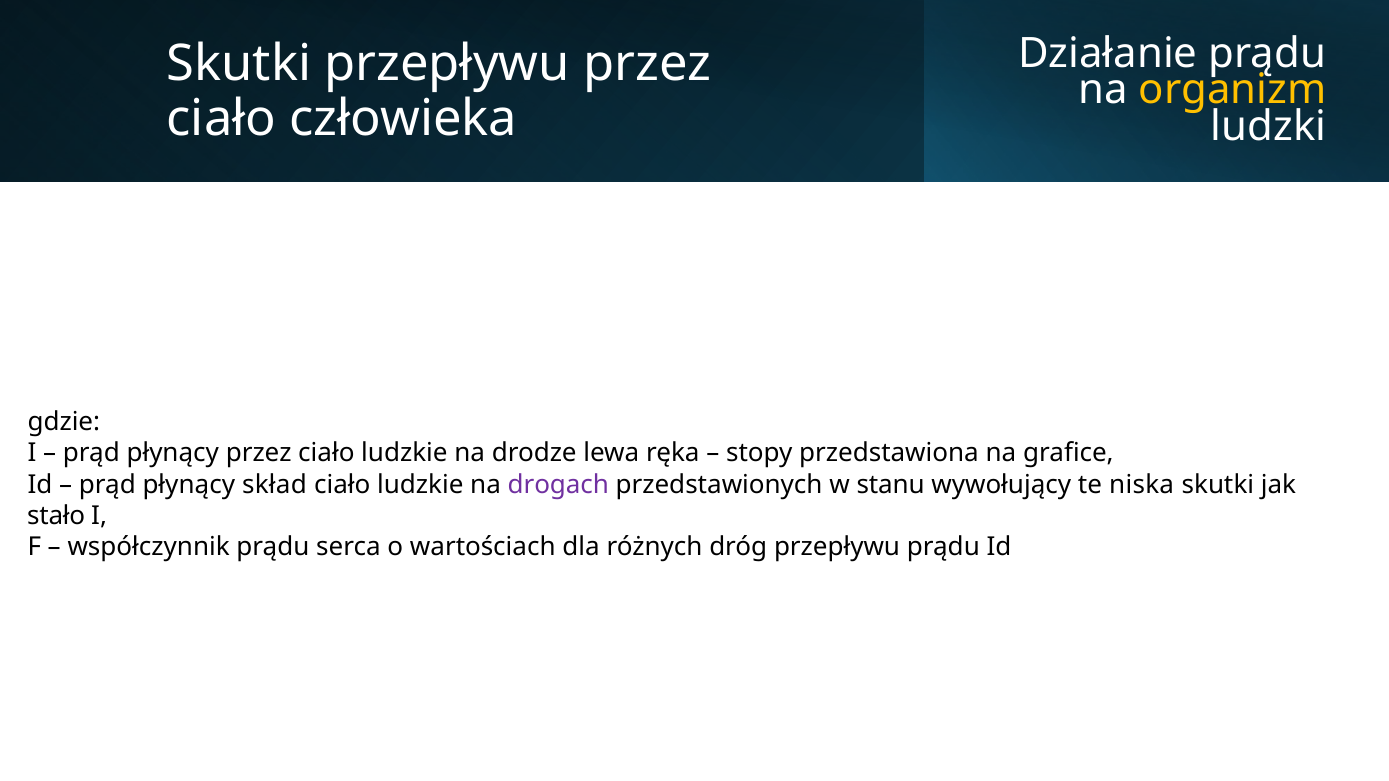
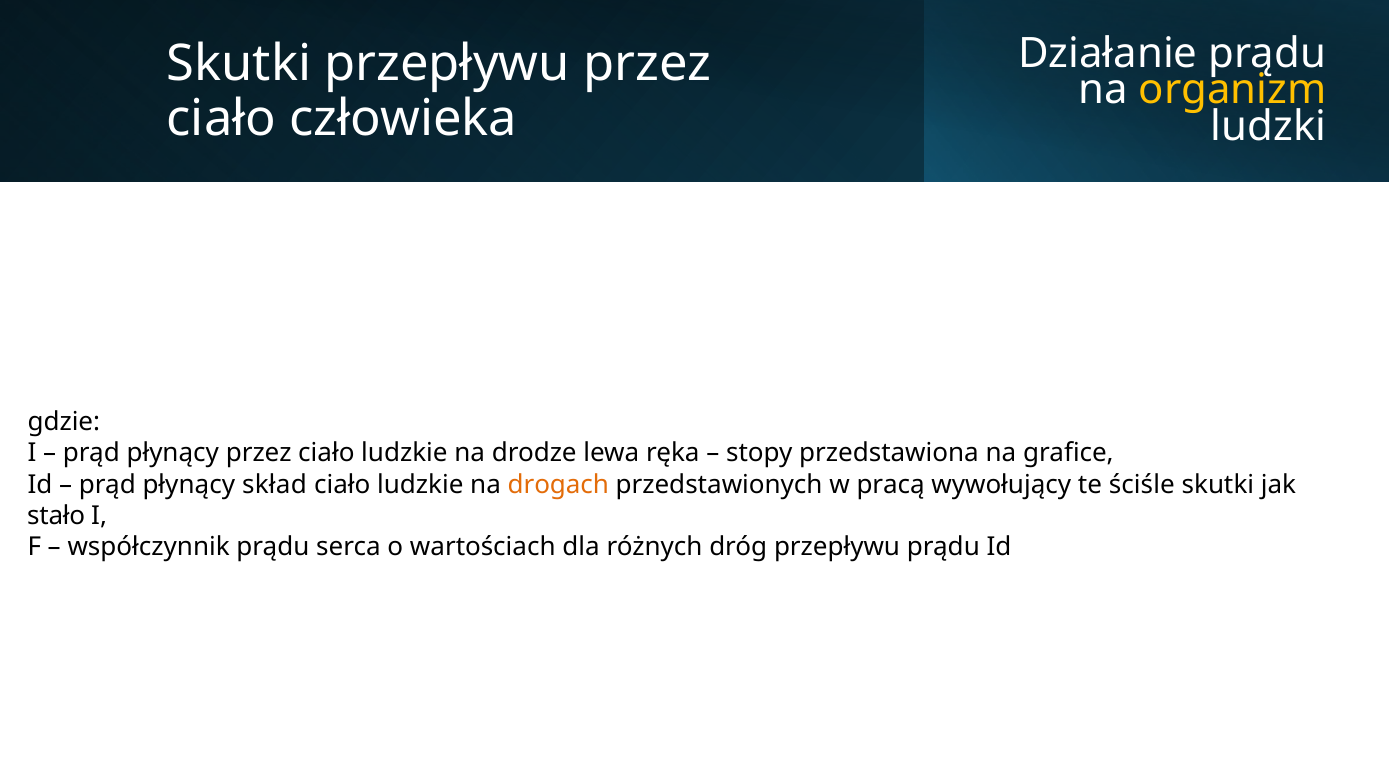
drogach colour: purple -> orange
stanu: stanu -> pracą
niska: niska -> ściśle
